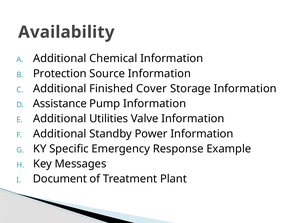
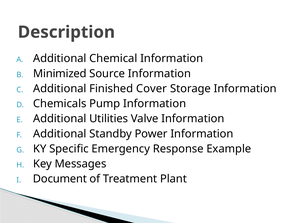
Availability: Availability -> Description
Protection: Protection -> Minimized
Assistance: Assistance -> Chemicals
